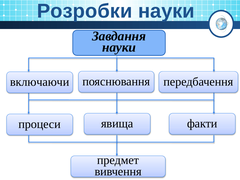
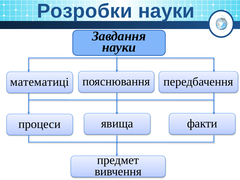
включаючи: включаючи -> математиці
